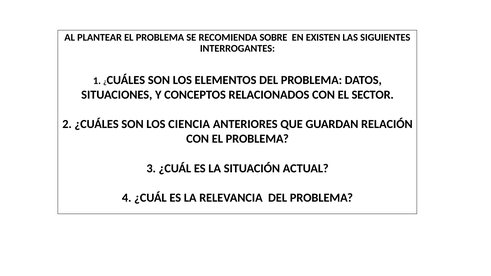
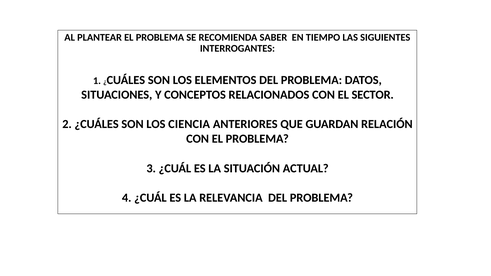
SOBRE: SOBRE -> SABER
EXISTEN: EXISTEN -> TIEMPO
